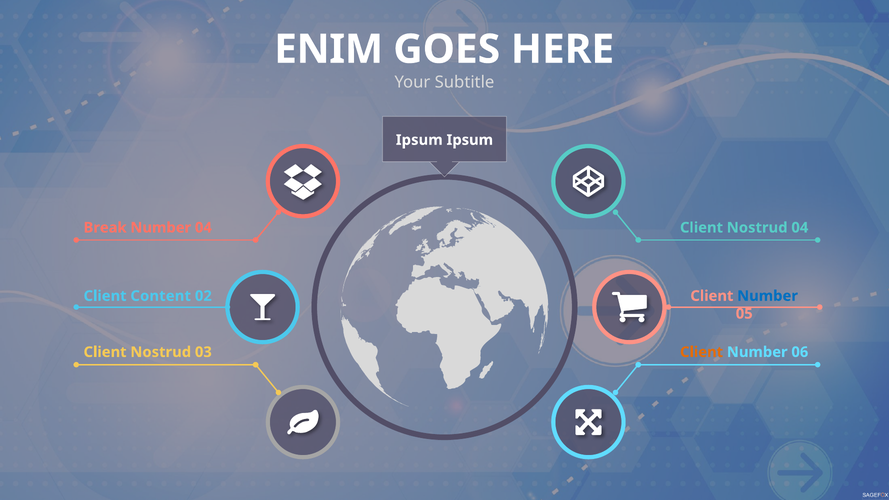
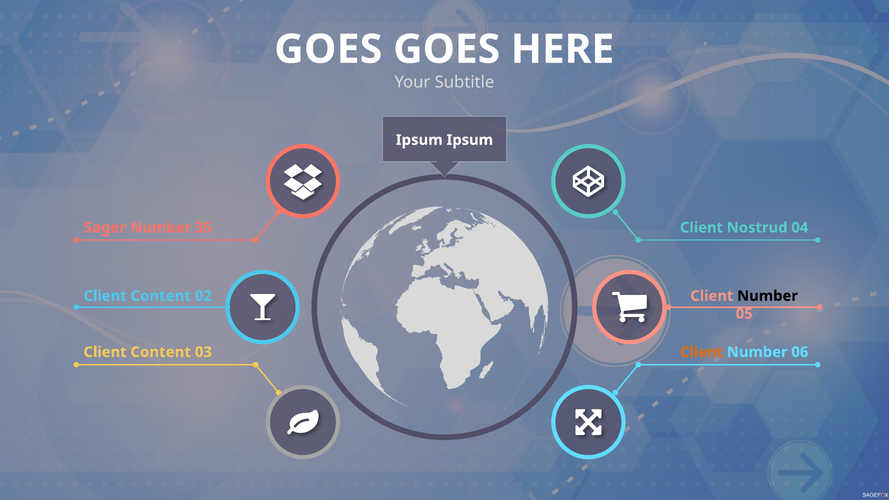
ENIM at (329, 49): ENIM -> GOES
Break: Break -> Sager
Number 04: 04 -> 35
Number at (768, 296) colour: blue -> black
Nostrud at (161, 352): Nostrud -> Content
